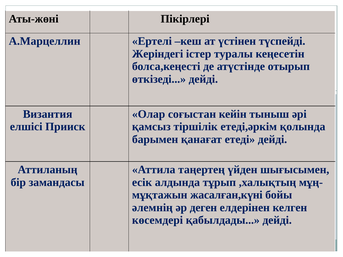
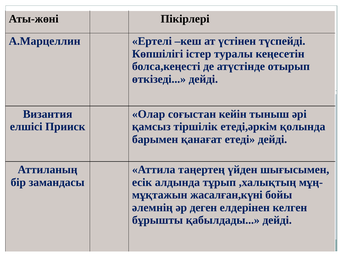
Жеріндегі: Жеріндегі -> Көпшілігі
көсемдері: көсемдері -> бұрышты
